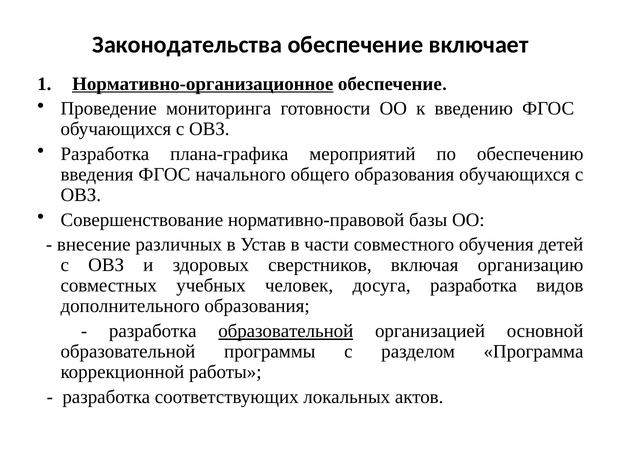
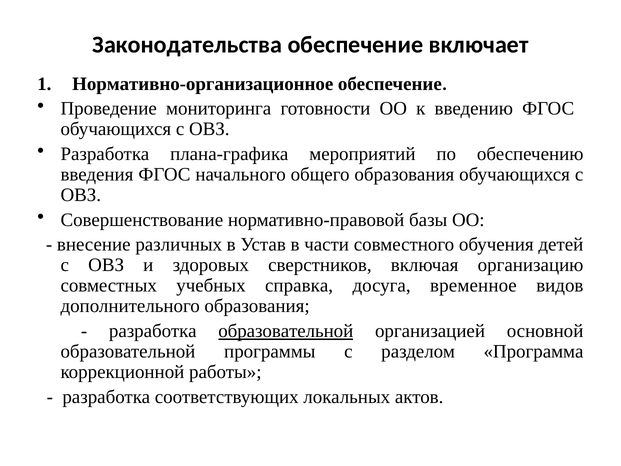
Нормативно-организационное underline: present -> none
человек: человек -> справка
досуга разработка: разработка -> временное
